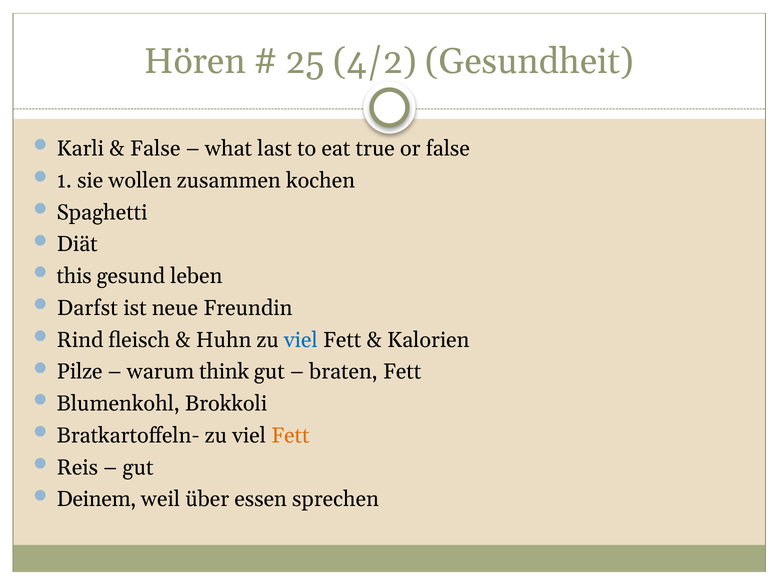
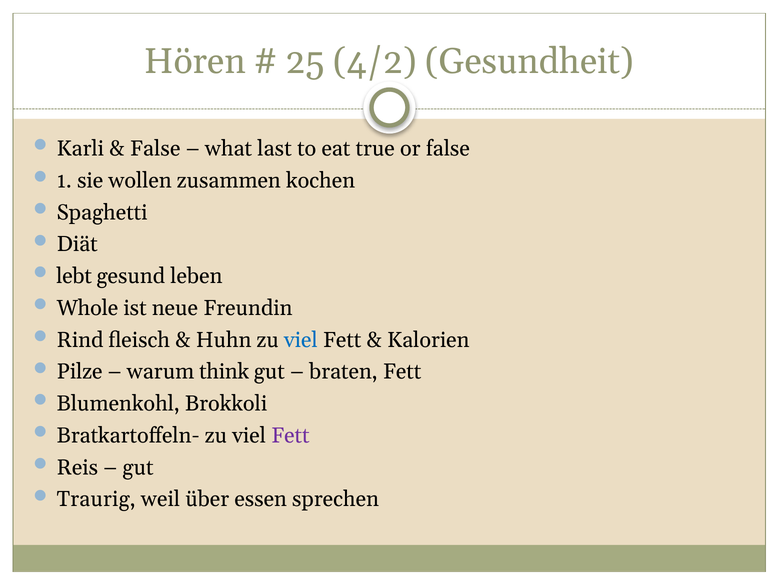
this: this -> lebt
Darfst: Darfst -> Whole
Fett at (290, 435) colour: orange -> purple
Deinem: Deinem -> Traurig
